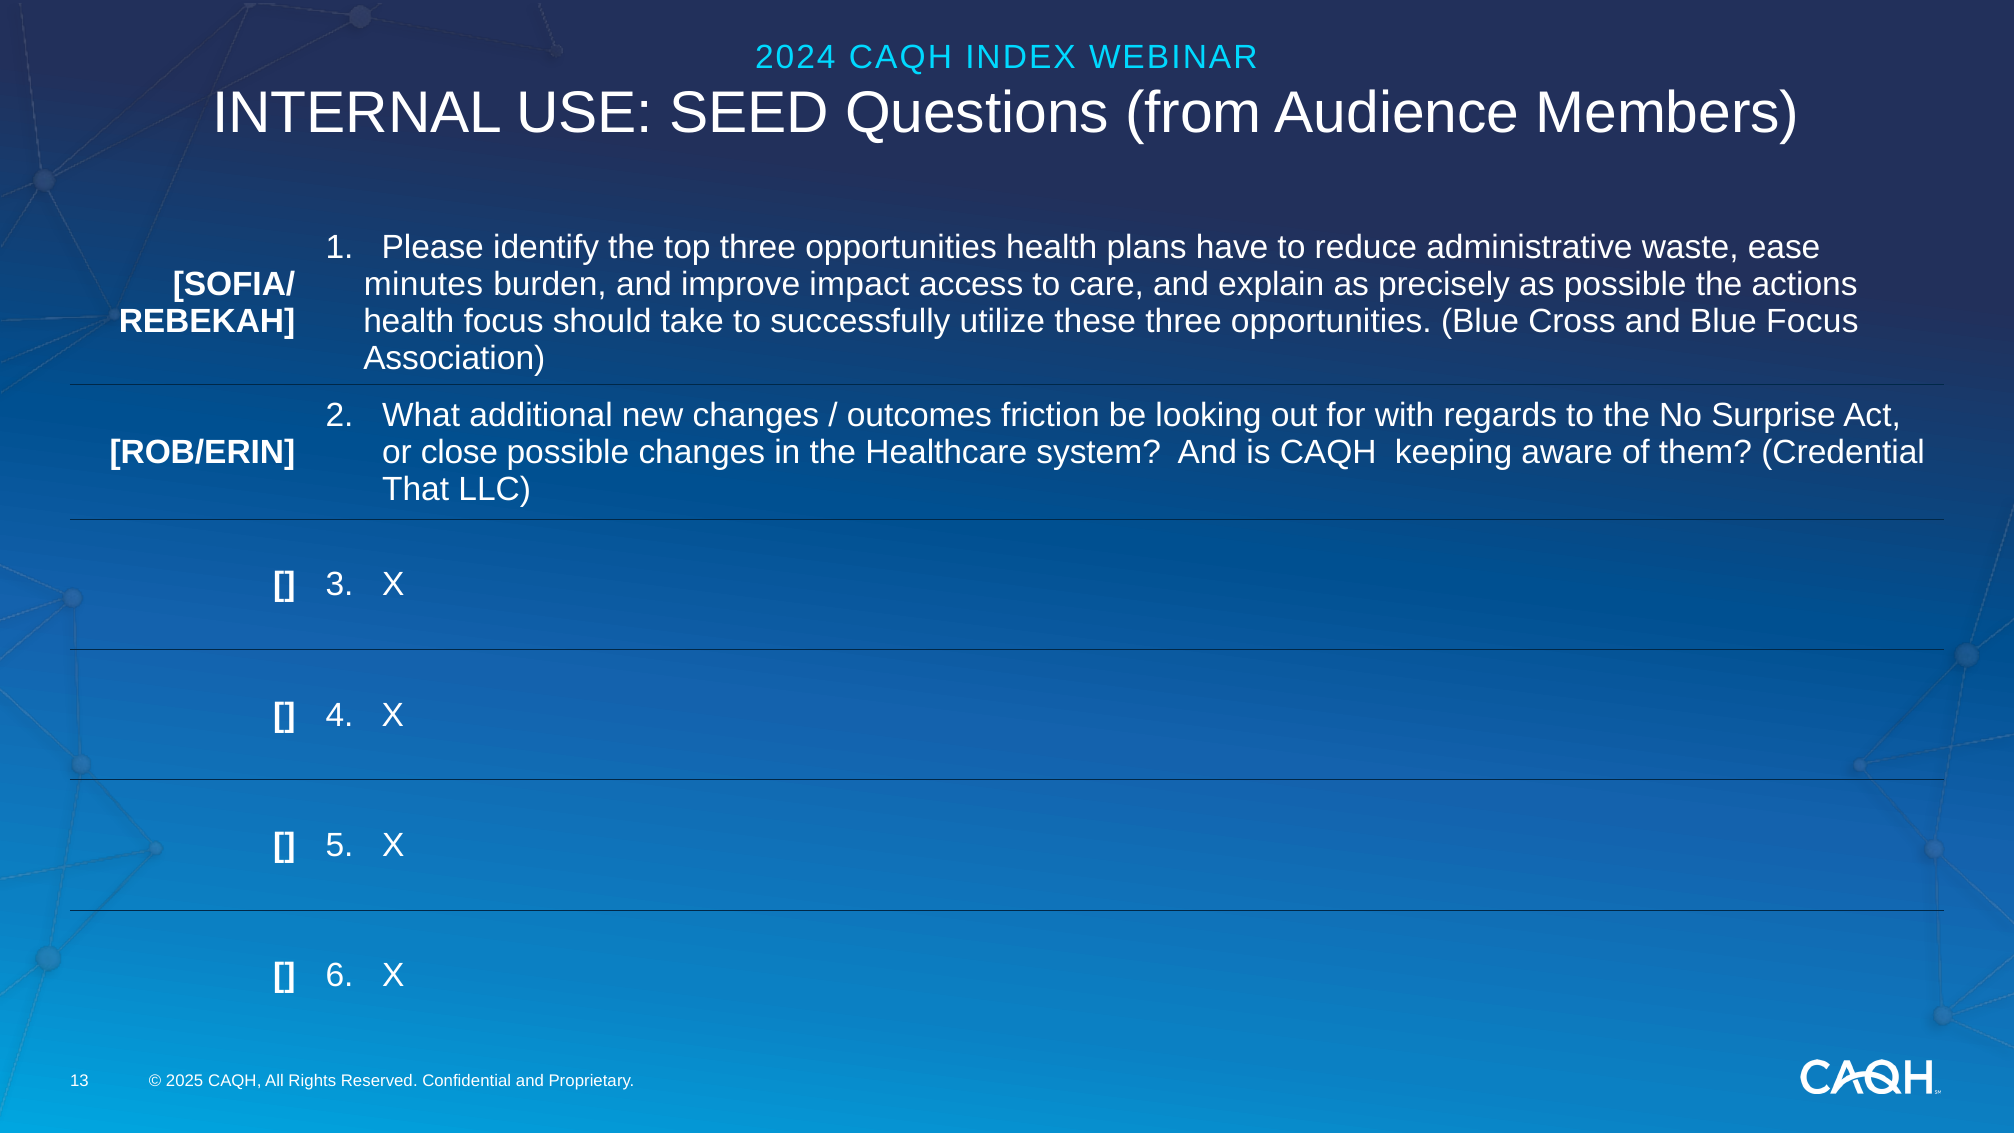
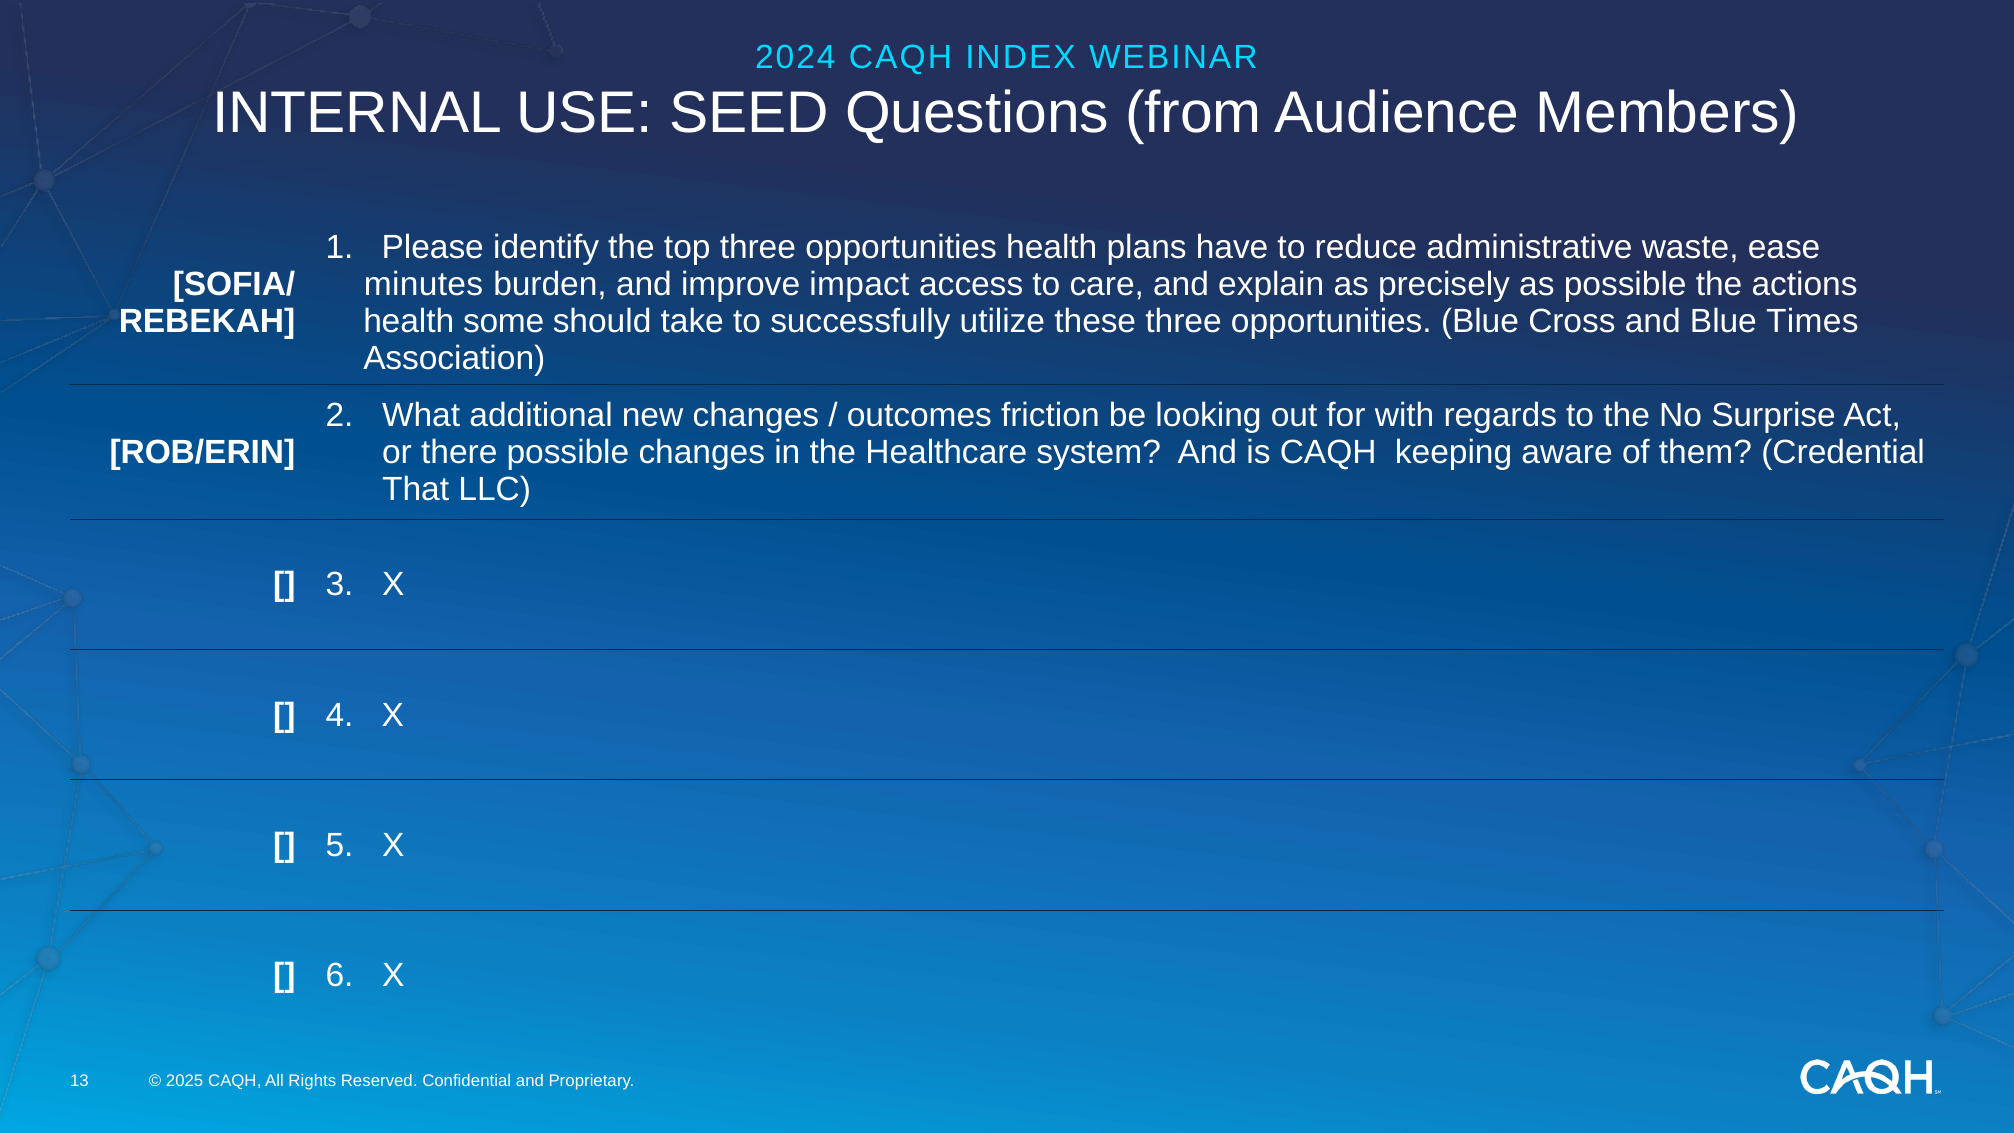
health focus: focus -> some
Blue Focus: Focus -> Times
close: close -> there
